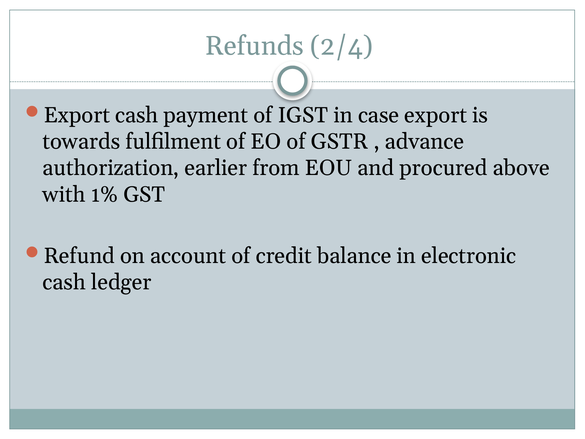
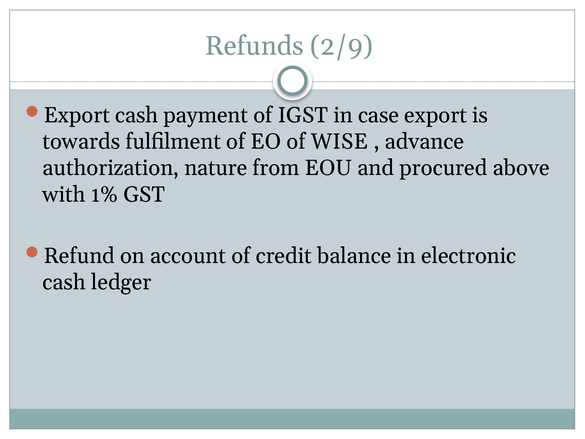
2/4: 2/4 -> 2/9
GSTR: GSTR -> WISE
earlier: earlier -> nature
